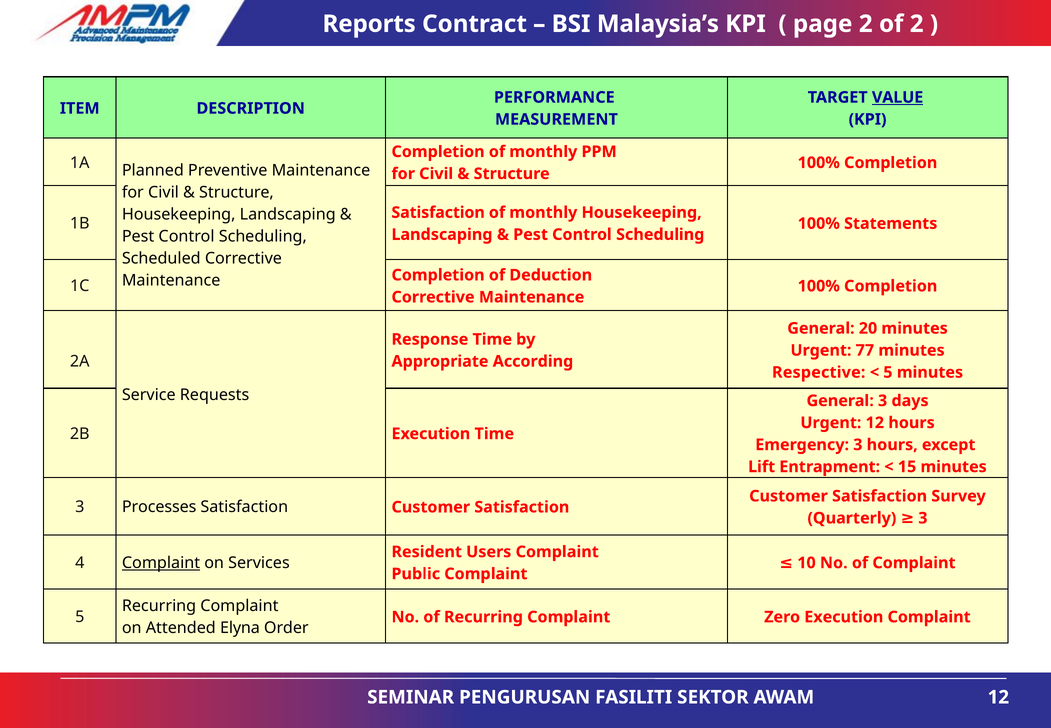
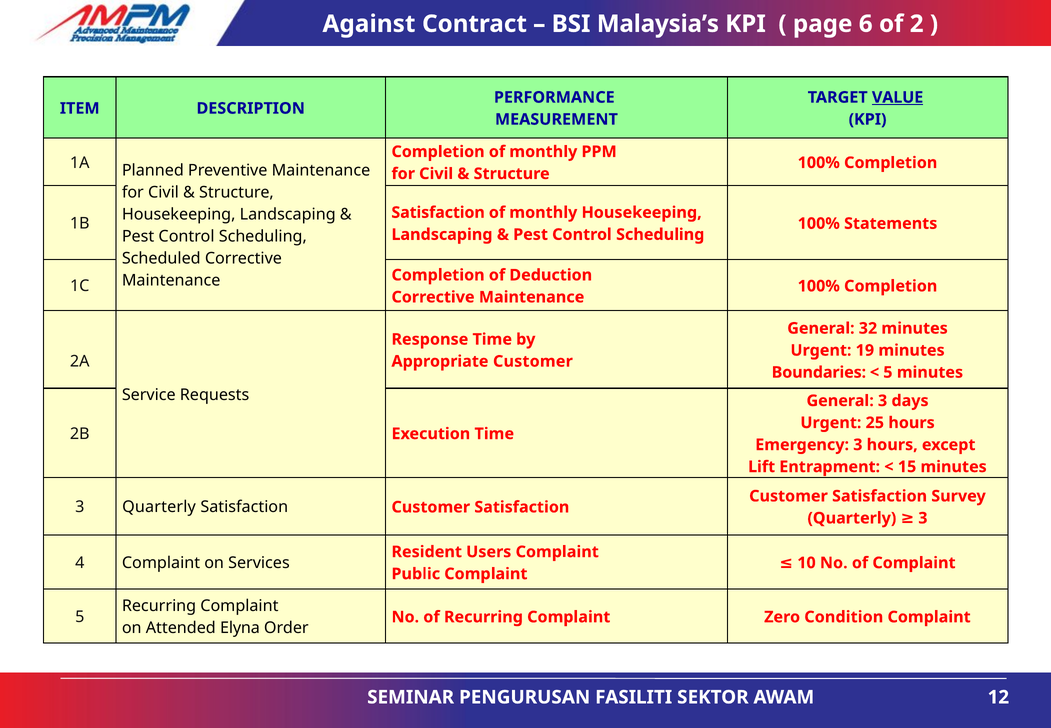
Reports: Reports -> Against
page 2: 2 -> 6
20: 20 -> 32
77: 77 -> 19
Appropriate According: According -> Customer
Respective: Respective -> Boundaries
Urgent 12: 12 -> 25
3 Processes: Processes -> Quarterly
Complaint at (161, 563) underline: present -> none
Zero Execution: Execution -> Condition
